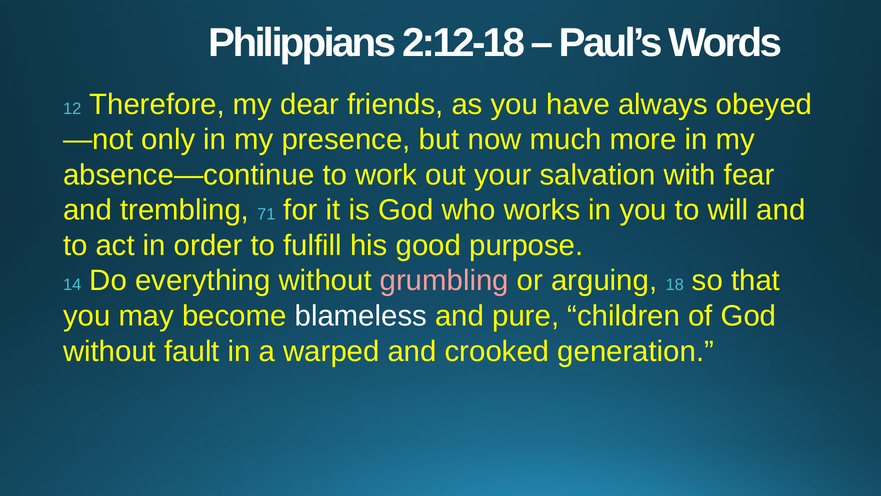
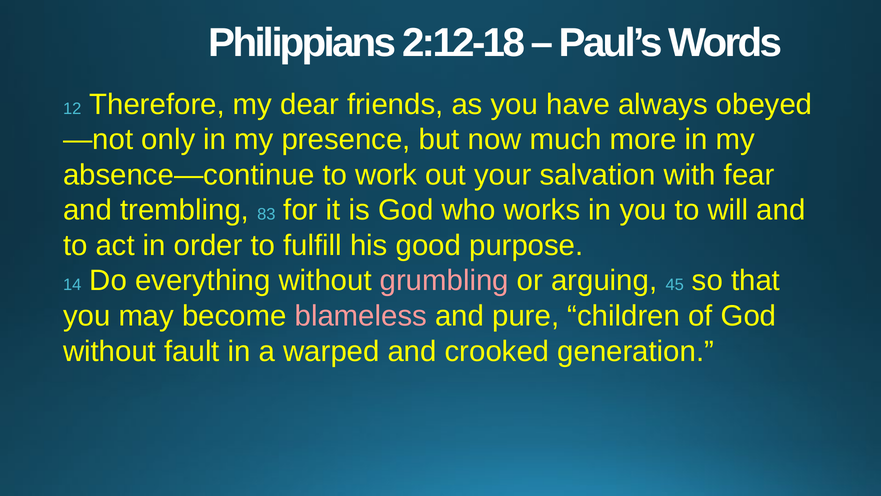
71: 71 -> 83
18: 18 -> 45
blameless colour: white -> pink
